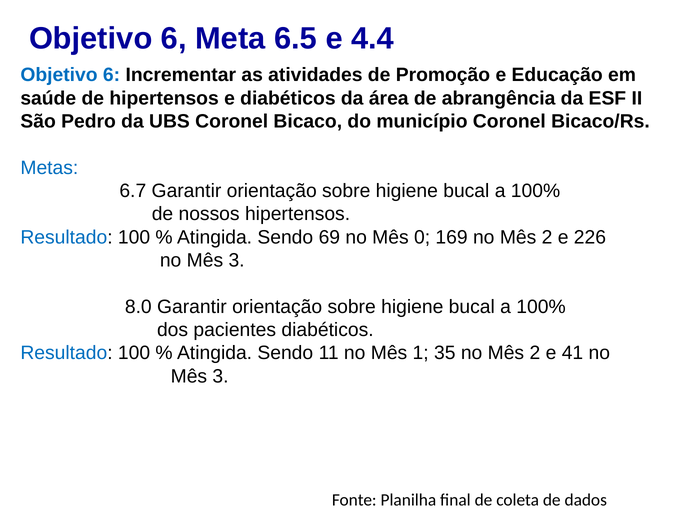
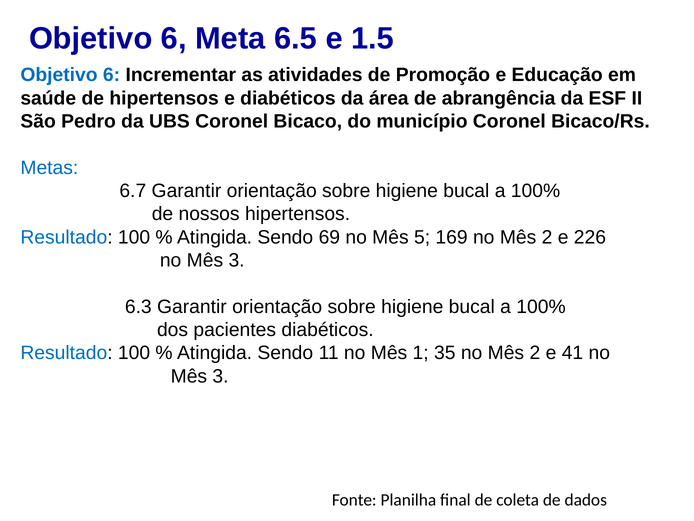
4.4: 4.4 -> 1.5
0: 0 -> 5
8.0: 8.0 -> 6.3
